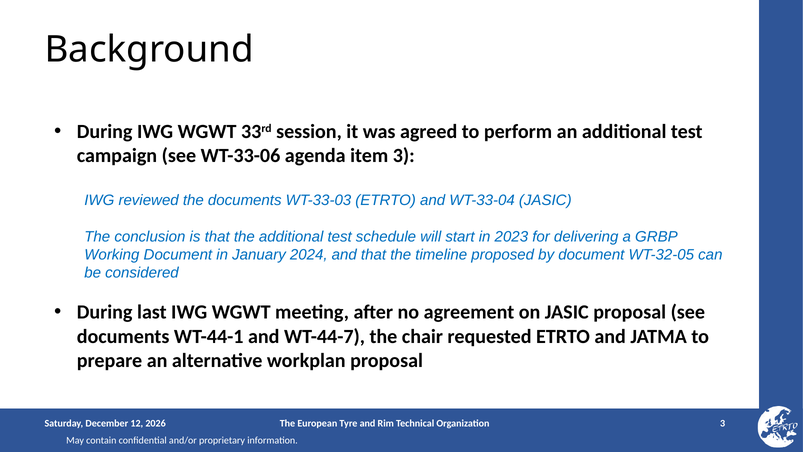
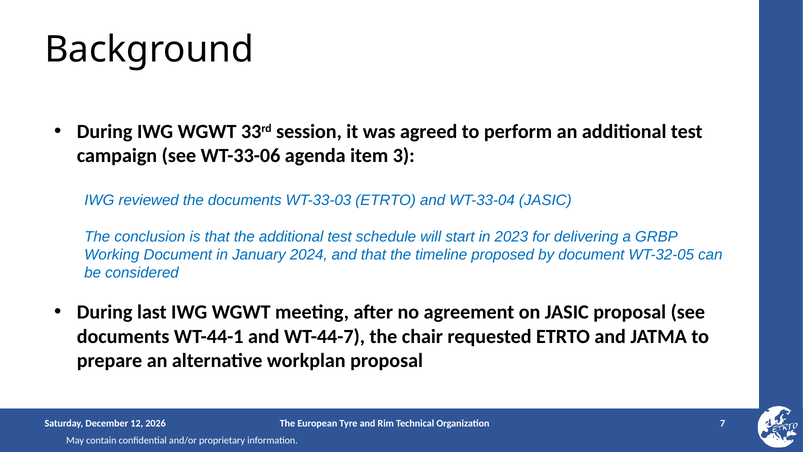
3 at (723, 423): 3 -> 7
